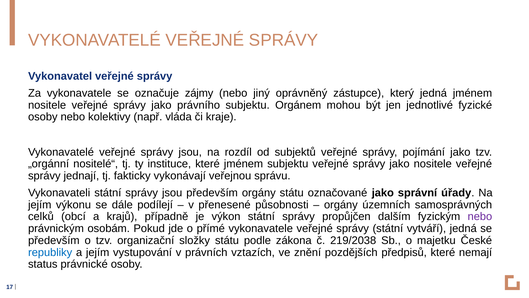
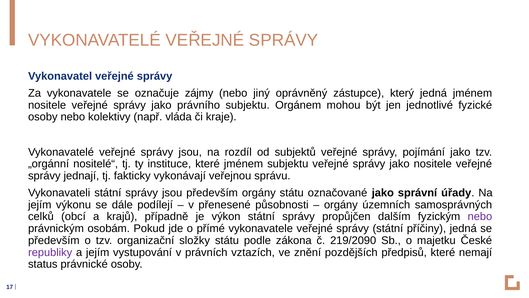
vytváří: vytváří -> příčiny
219/2038: 219/2038 -> 219/2090
republiky colour: blue -> purple
